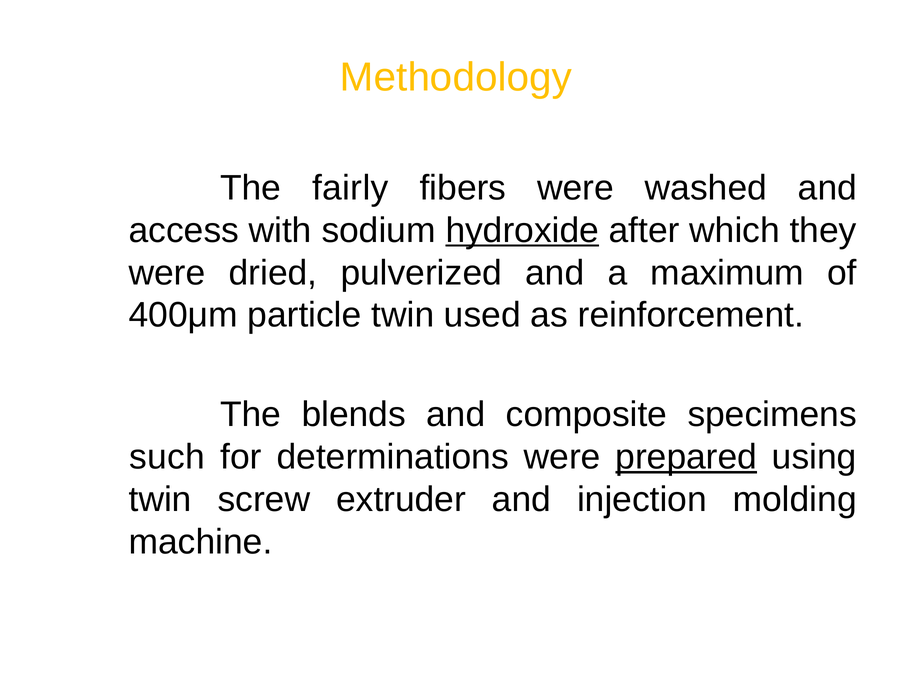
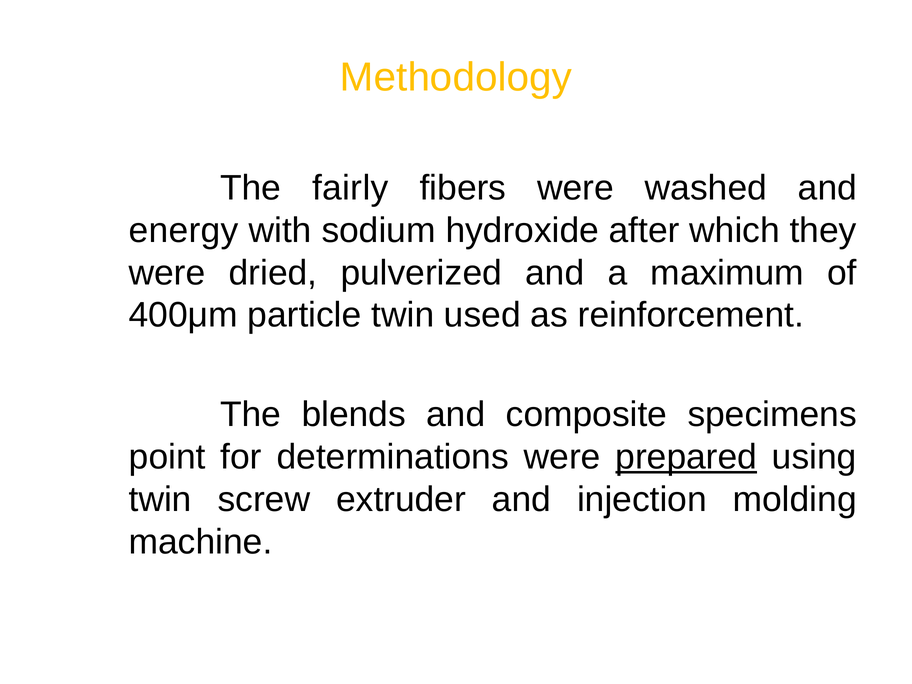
access: access -> energy
hydroxide underline: present -> none
such: such -> point
